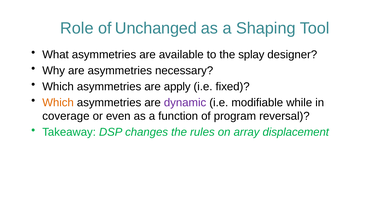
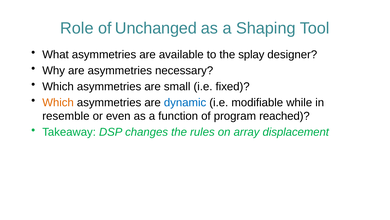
apply: apply -> small
dynamic colour: purple -> blue
coverage: coverage -> resemble
reversal: reversal -> reached
